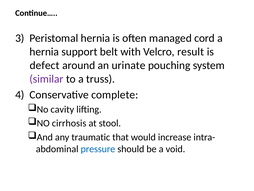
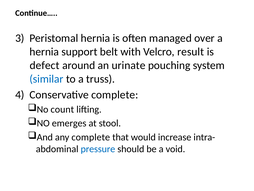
cord: cord -> over
similar colour: purple -> blue
cavity: cavity -> count
cirrhosis: cirrhosis -> emerges
any traumatic: traumatic -> complete
